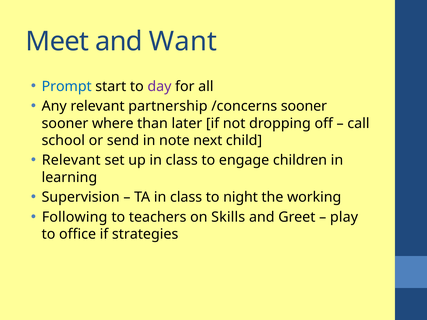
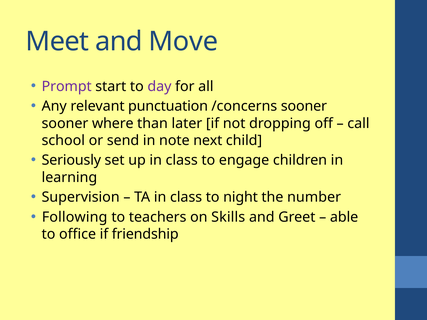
Want: Want -> Move
Prompt colour: blue -> purple
partnership: partnership -> punctuation
Relevant at (71, 160): Relevant -> Seriously
working: working -> number
play: play -> able
strategies: strategies -> friendship
